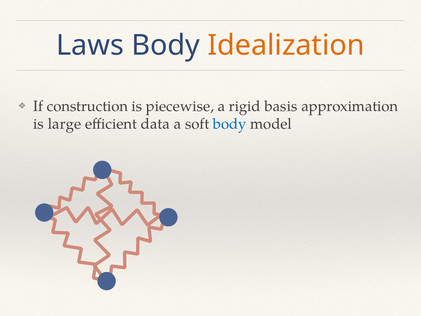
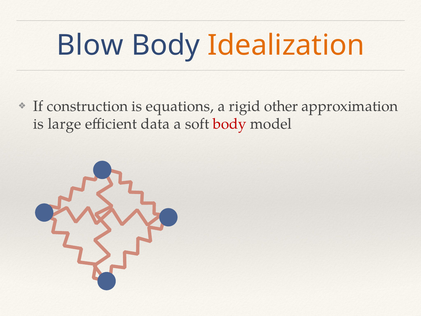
Laws: Laws -> Blow
piecewise: piecewise -> equations
basis: basis -> other
body at (230, 124) colour: blue -> red
